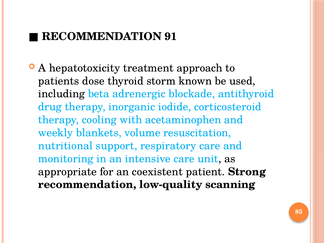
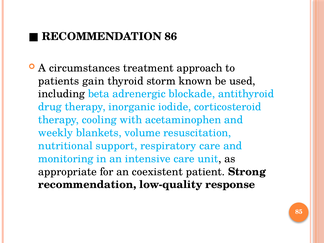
91: 91 -> 86
hepatotoxicity: hepatotoxicity -> circumstances
dose: dose -> gain
scanning: scanning -> response
